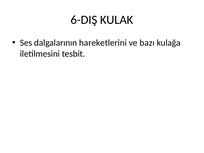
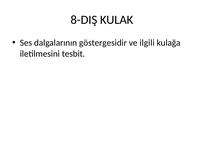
6-DIŞ: 6-DIŞ -> 8-DIŞ
hareketlerini: hareketlerini -> göstergesidir
bazı: bazı -> ilgili
